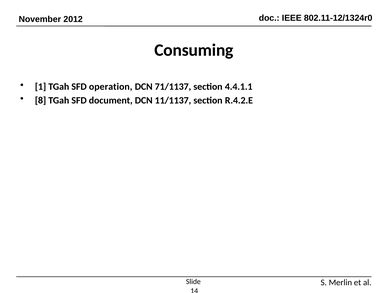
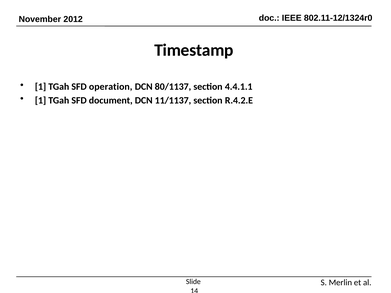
Consuming: Consuming -> Timestamp
71/1137: 71/1137 -> 80/1137
8 at (41, 100): 8 -> 1
